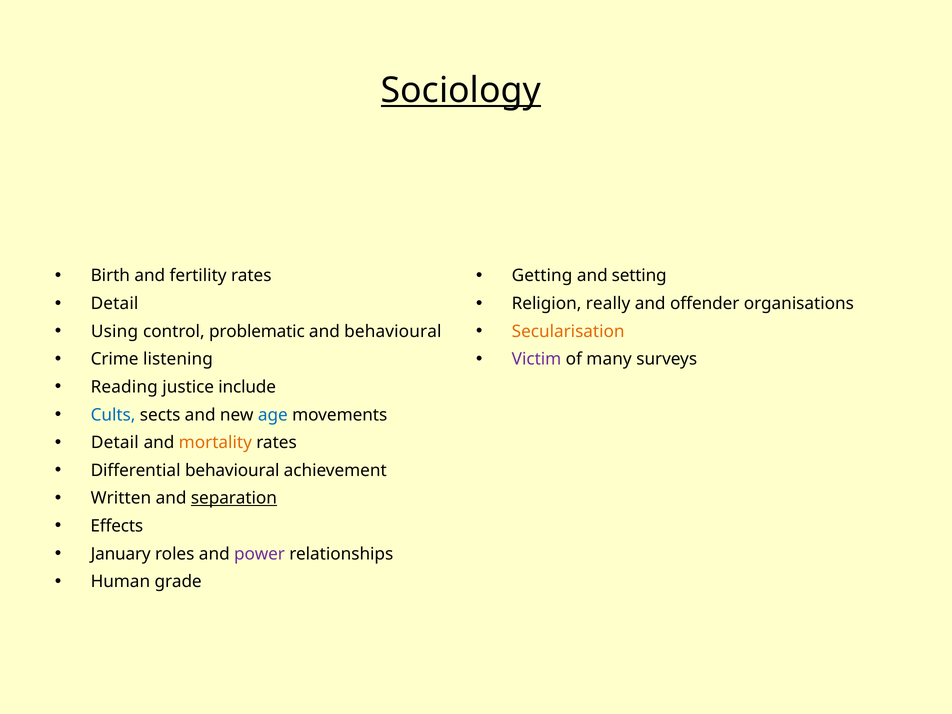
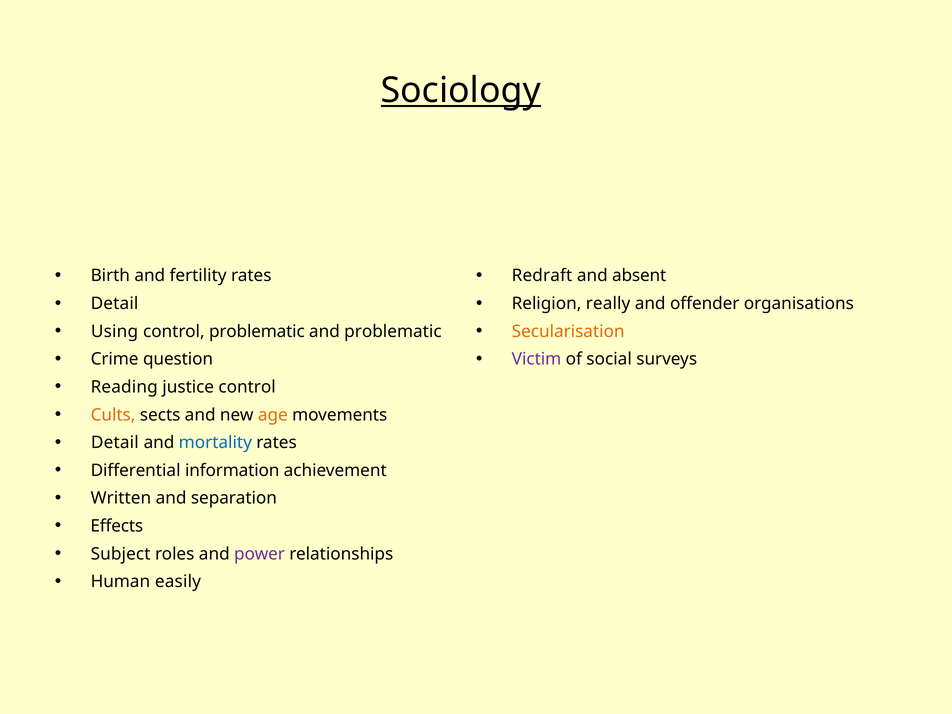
Getting: Getting -> Redraft
setting: setting -> absent
and behavioural: behavioural -> problematic
listening: listening -> question
many: many -> social
justice include: include -> control
Cults colour: blue -> orange
age colour: blue -> orange
mortality colour: orange -> blue
Differential behavioural: behavioural -> information
separation underline: present -> none
January: January -> Subject
grade: grade -> easily
